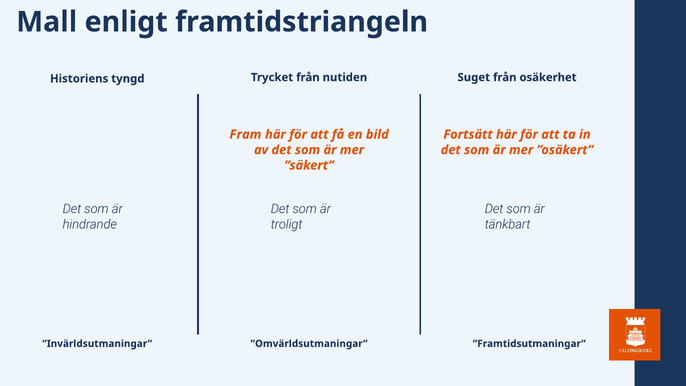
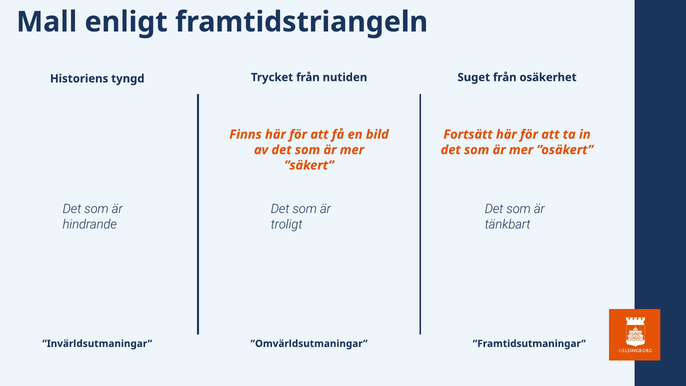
Fram: Fram -> Finns
